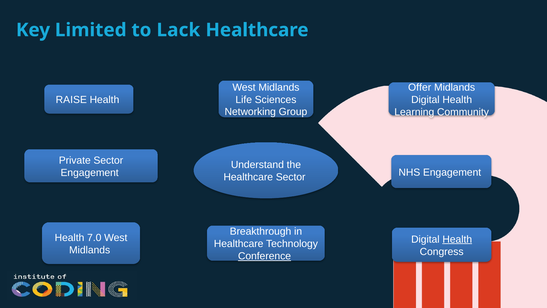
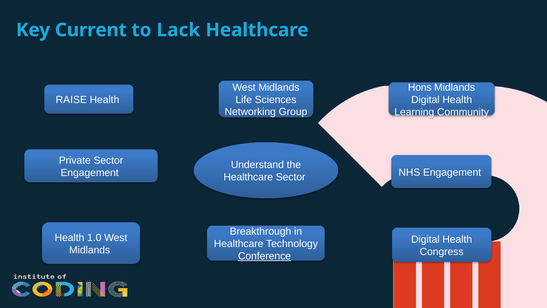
Limited: Limited -> Current
Offer: Offer -> Hons
7.0: 7.0 -> 1.0
Health at (457, 239) underline: present -> none
